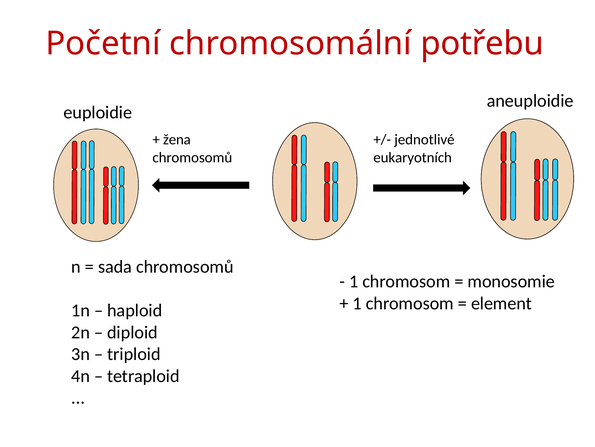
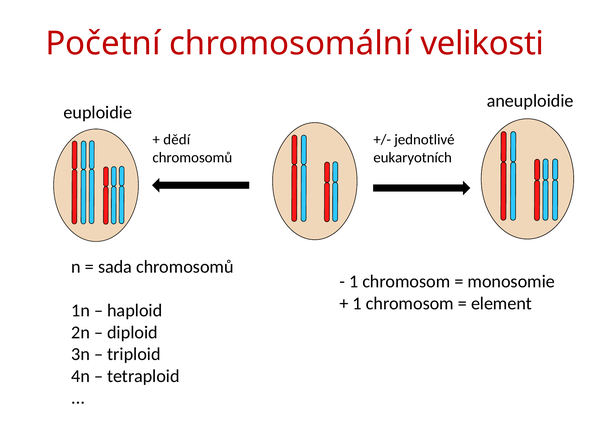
potřebu: potřebu -> velikosti
žena: žena -> dědí
